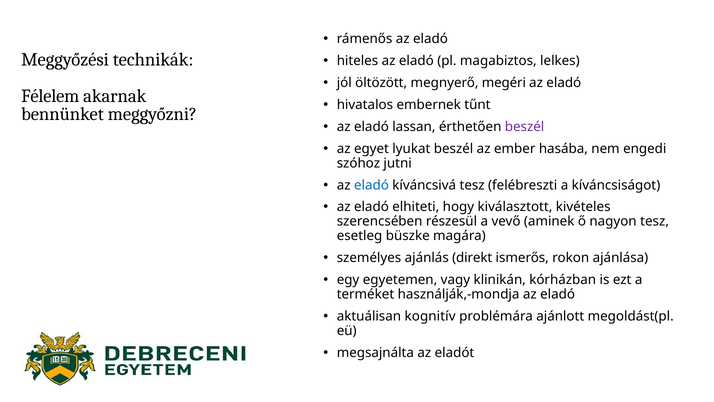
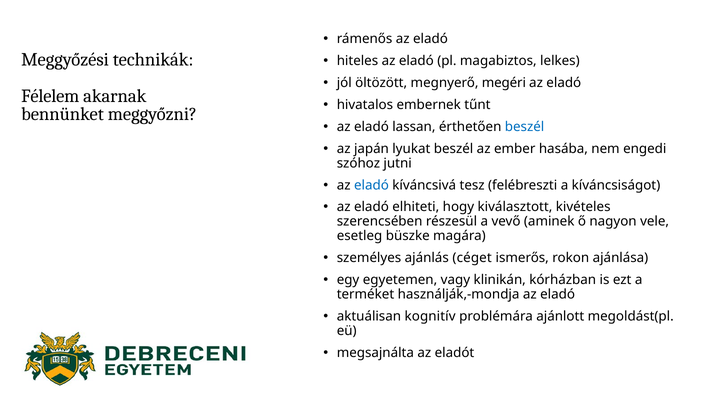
beszél at (525, 127) colour: purple -> blue
egyet: egyet -> japán
nagyon tesz: tesz -> vele
direkt: direkt -> céget
